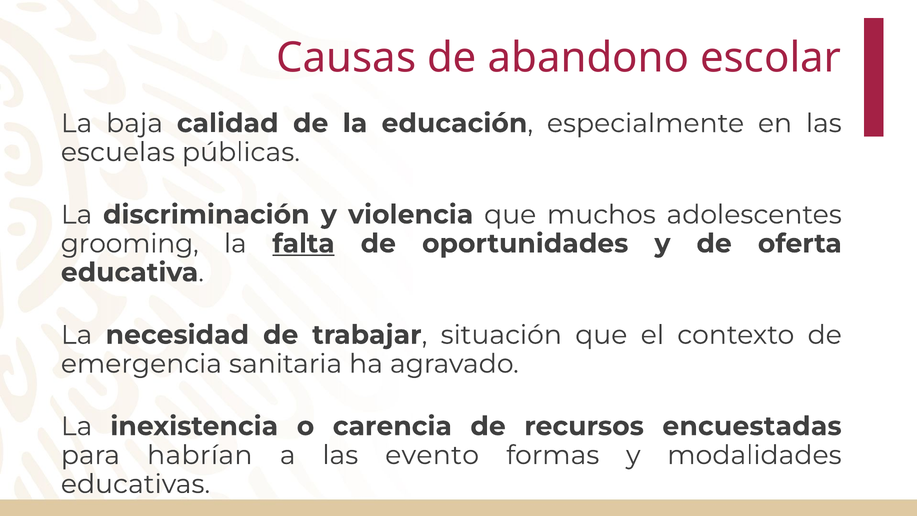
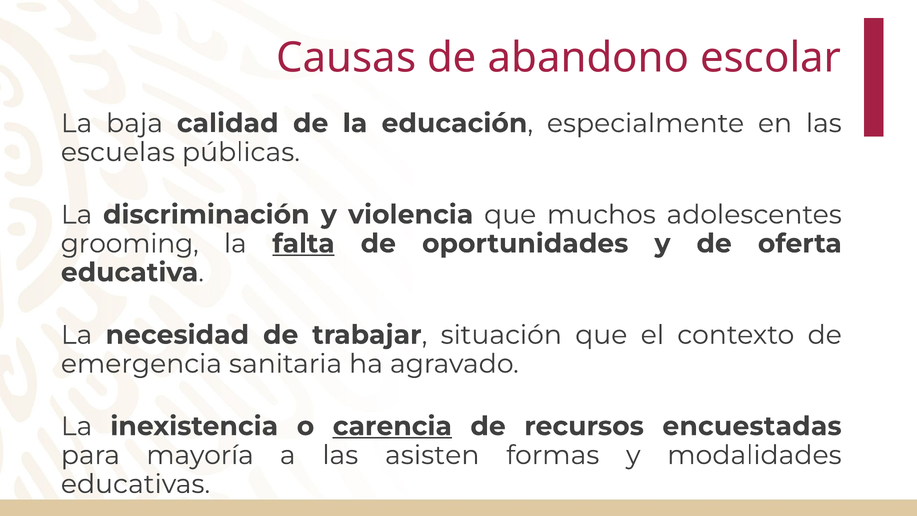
carencia underline: none -> present
habrían: habrían -> mayoría
evento: evento -> asisten
